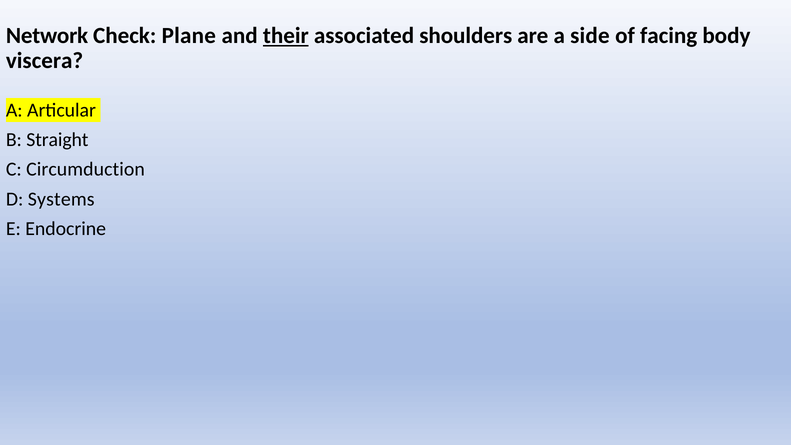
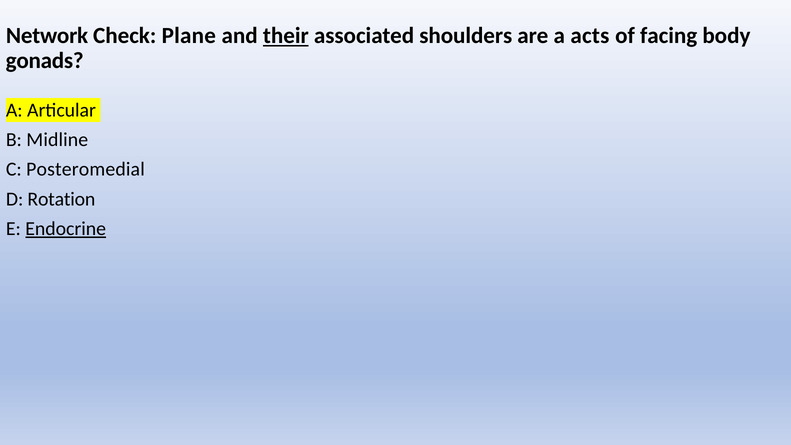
side: side -> acts
viscera: viscera -> gonads
Straight: Straight -> Midline
Circumduction: Circumduction -> Posteromedial
Systems: Systems -> Rotation
Endocrine underline: none -> present
